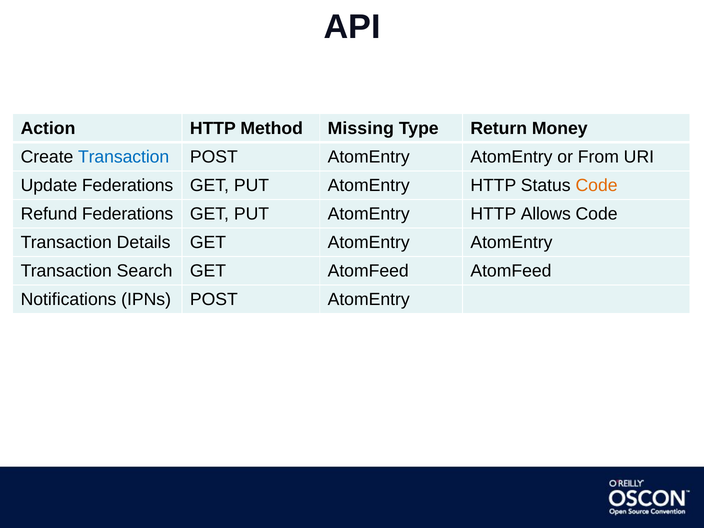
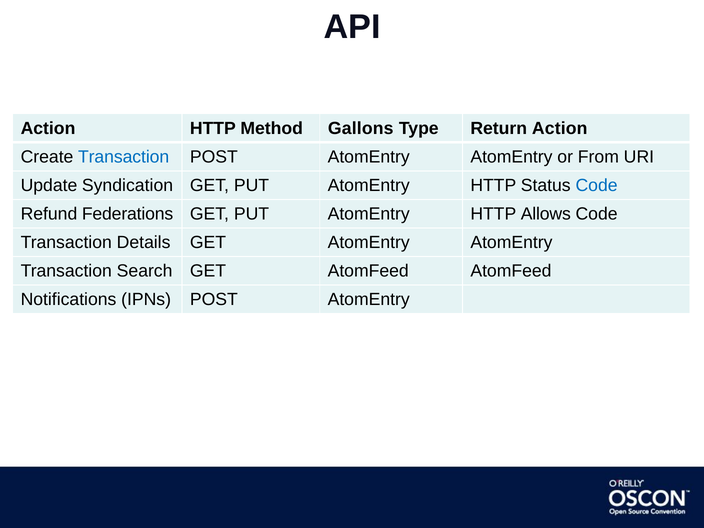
Missing: Missing -> Gallons
Return Money: Money -> Action
Update Federations: Federations -> Syndication
Code at (597, 185) colour: orange -> blue
